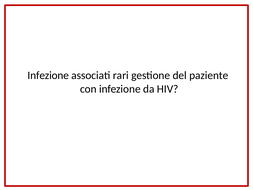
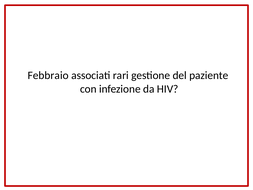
Infezione at (48, 75): Infezione -> Febbraio
